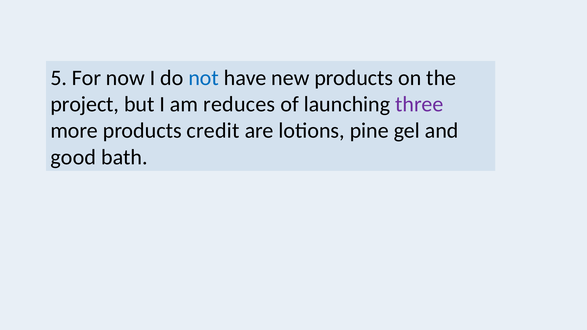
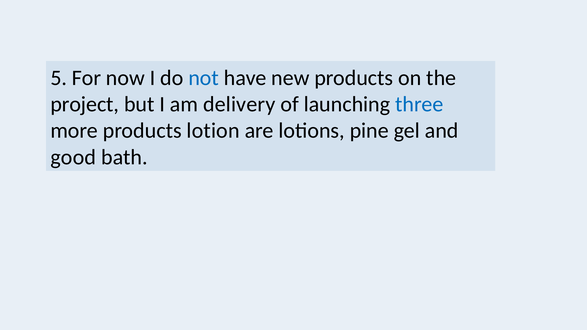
reduces: reduces -> delivery
three colour: purple -> blue
credit: credit -> lotion
